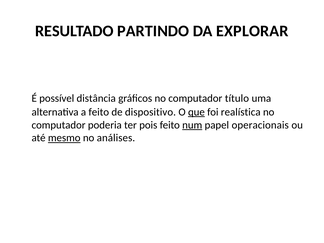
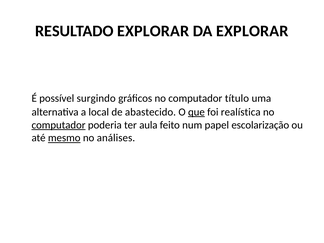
RESULTADO PARTINDO: PARTINDO -> EXPLORAR
distância: distância -> surgindo
a feito: feito -> local
dispositivo: dispositivo -> abastecido
computador at (59, 125) underline: none -> present
pois: pois -> aula
num underline: present -> none
operacionais: operacionais -> escolarização
